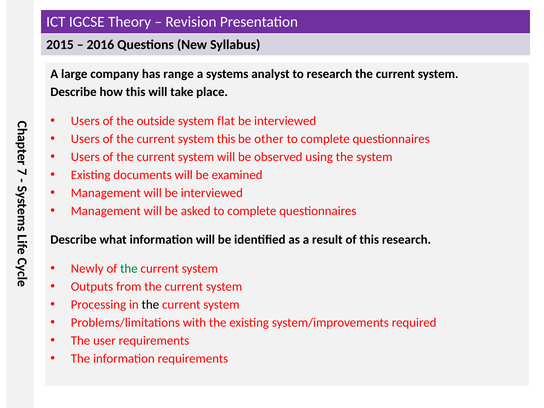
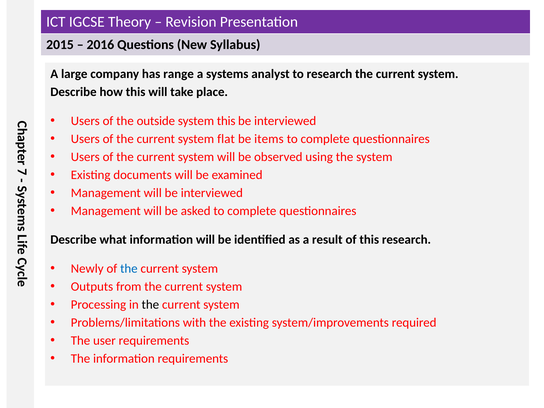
system flat: flat -> this
system this: this -> flat
other: other -> items
the at (129, 269) colour: green -> blue
